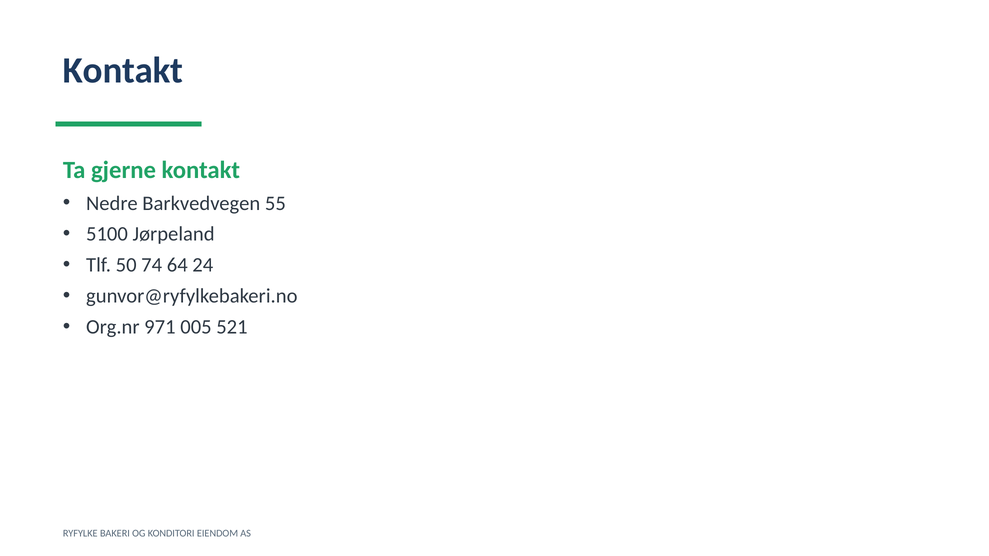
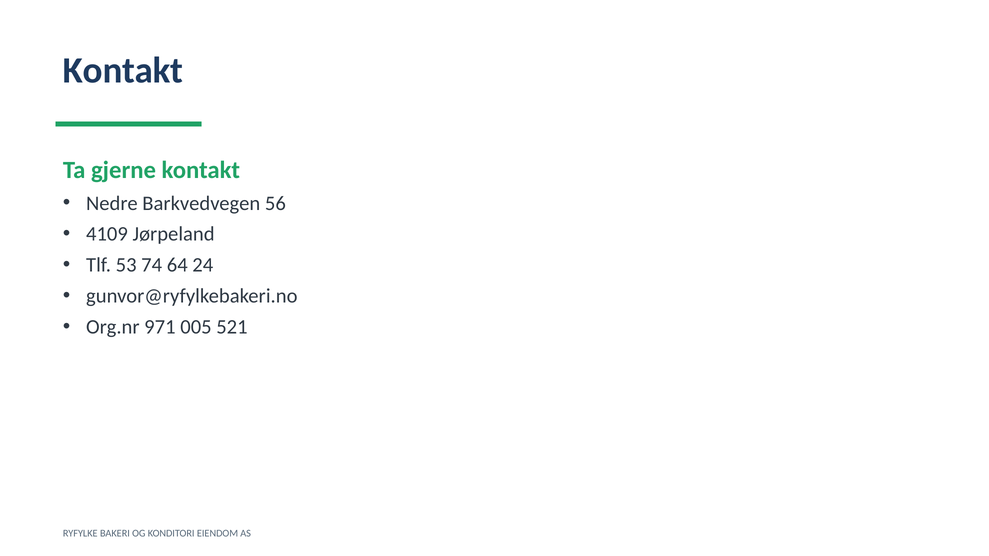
55: 55 -> 56
5100: 5100 -> 4109
50: 50 -> 53
